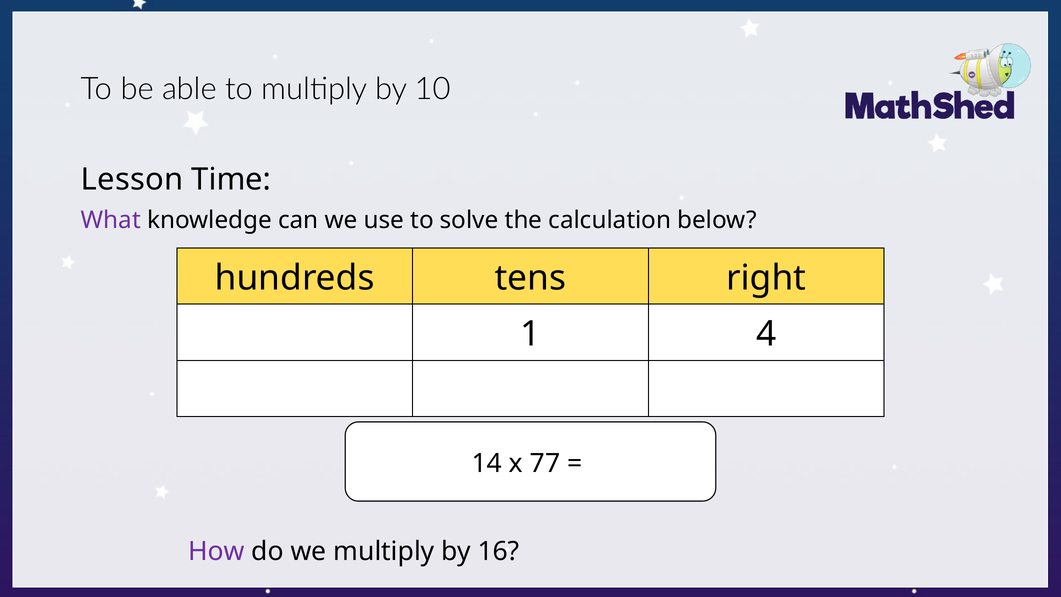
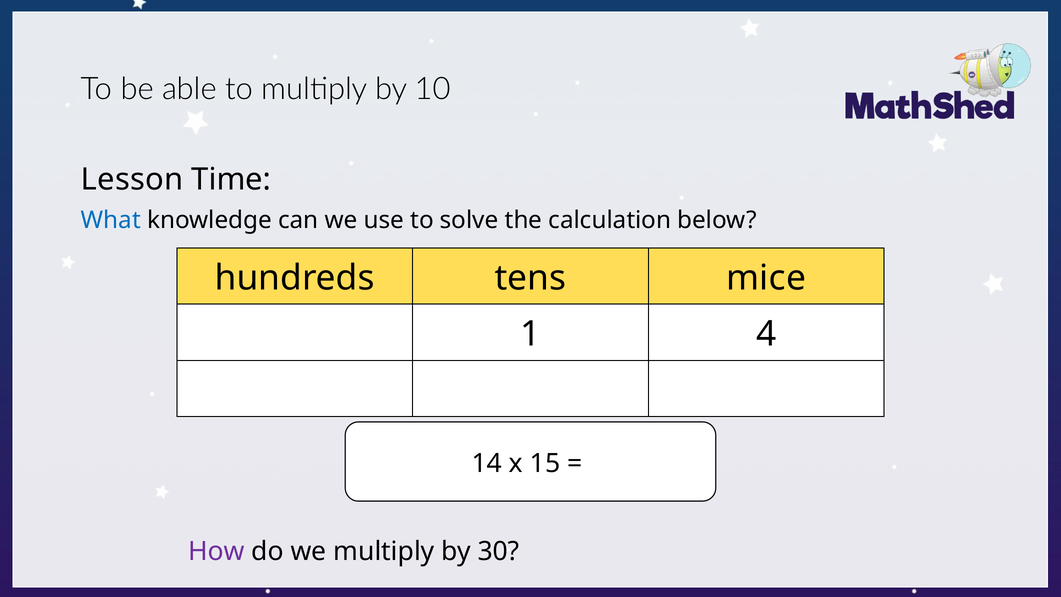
What colour: purple -> blue
right: right -> mice
77: 77 -> 15
16: 16 -> 30
